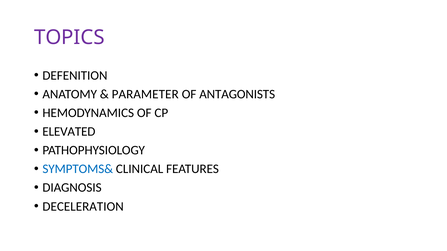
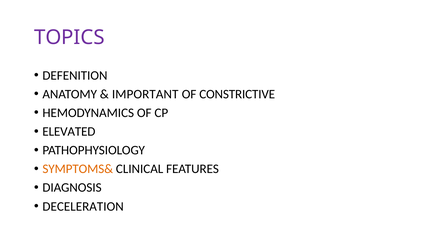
PARAMETER: PARAMETER -> IMPORTANT
ANTAGONISTS: ANTAGONISTS -> CONSTRICTIVE
SYMPTOMS& colour: blue -> orange
